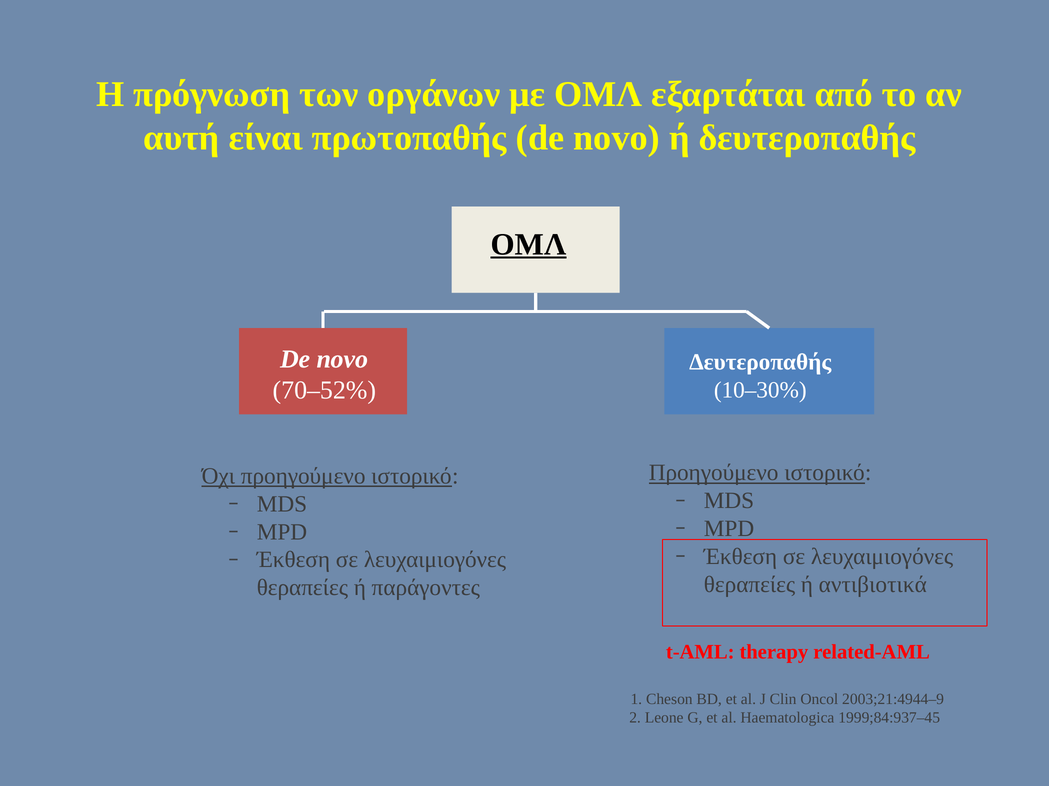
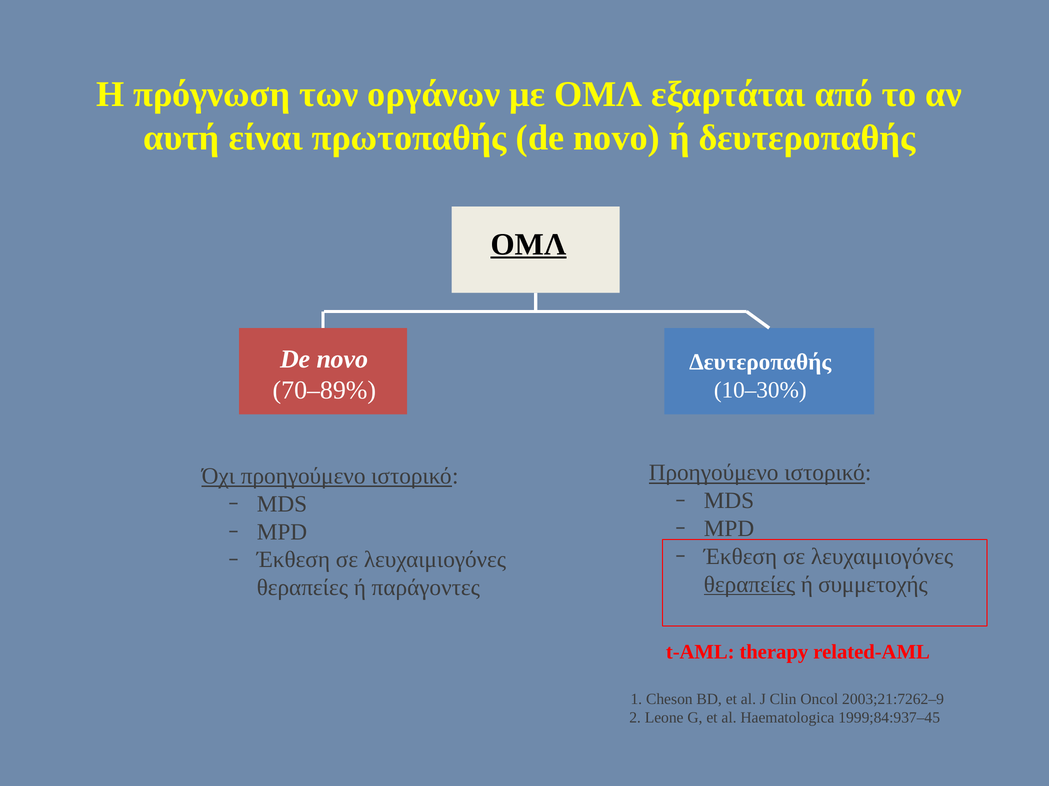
70‒52%: 70‒52% -> 70‒89%
θεραπείες at (749, 585) underline: none -> present
αντιβιοτικά: αντιβιοτικά -> συμμετοχής
2003;21:4944–9: 2003;21:4944–9 -> 2003;21:7262–9
